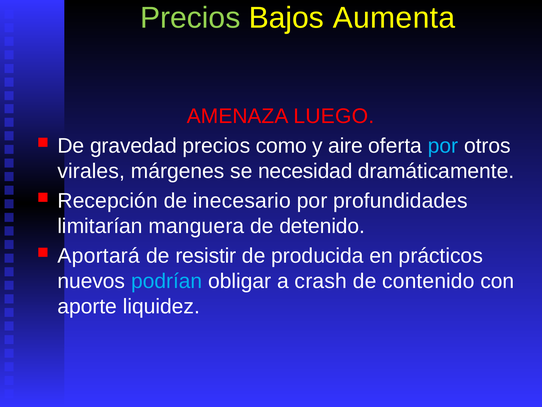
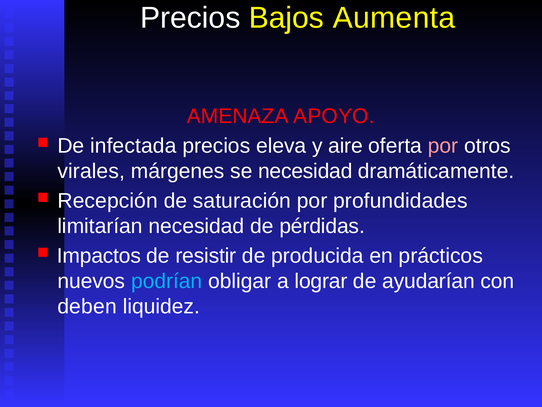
Precios at (190, 18) colour: light green -> white
LUEGO: LUEGO -> APOYO
gravedad: gravedad -> infectada
como: como -> eleva
por at (443, 146) colour: light blue -> pink
inecesario: inecesario -> saturación
limitarían manguera: manguera -> necesidad
detenido: detenido -> pérdidas
Aportará: Aportará -> Impactos
crash: crash -> lograr
contenido: contenido -> ayudarían
aporte: aporte -> deben
